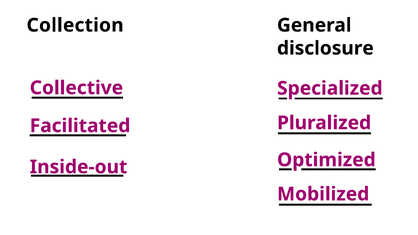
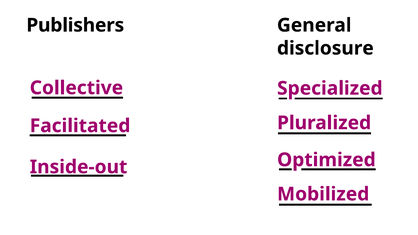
Collection: Collection -> Publishers
